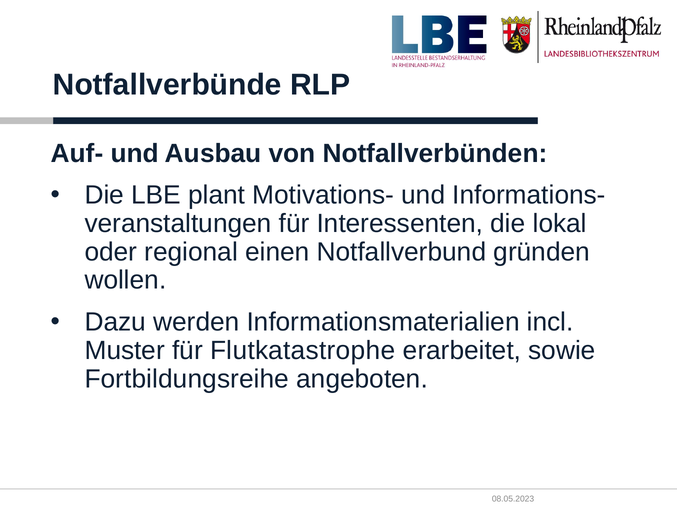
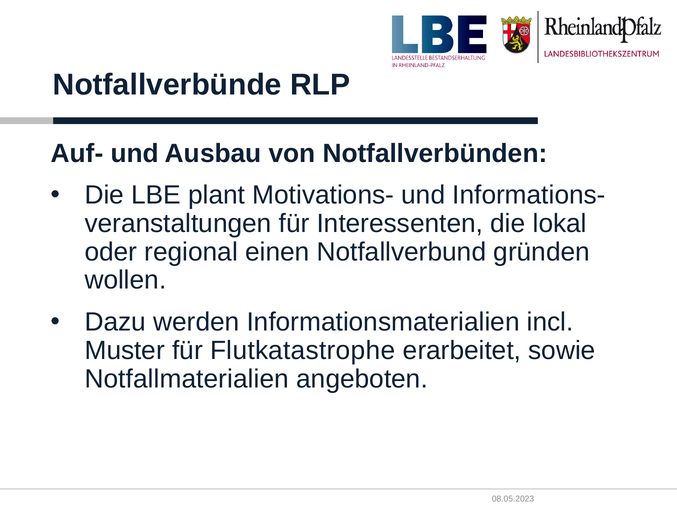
Fortbildungsreihe: Fortbildungsreihe -> Notfallmaterialien
